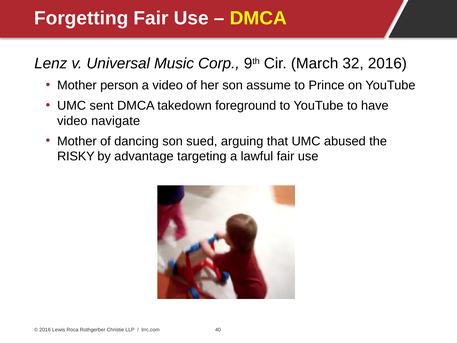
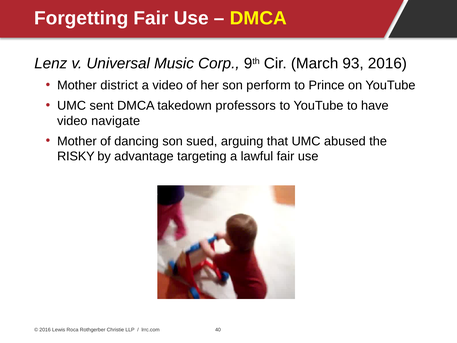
32: 32 -> 93
person: person -> district
assume: assume -> perform
foreground: foreground -> professors
